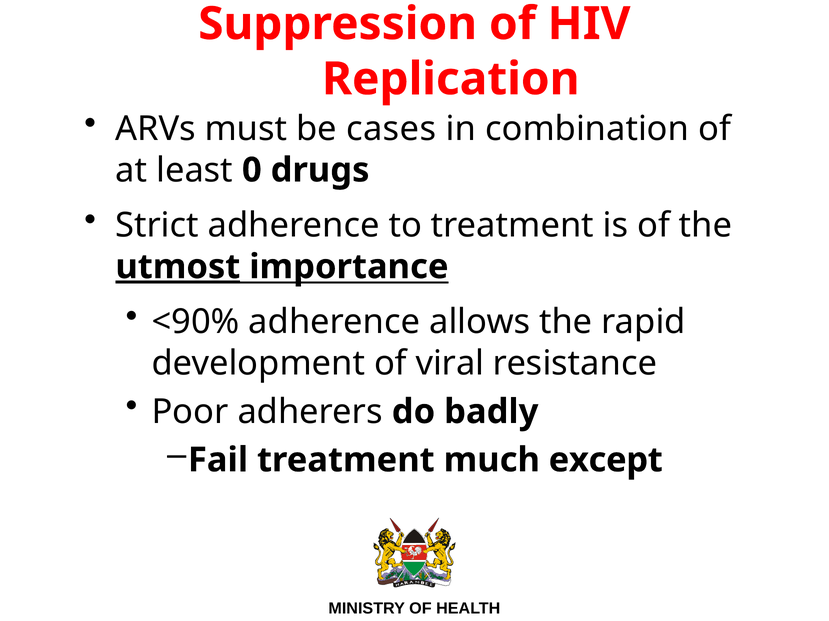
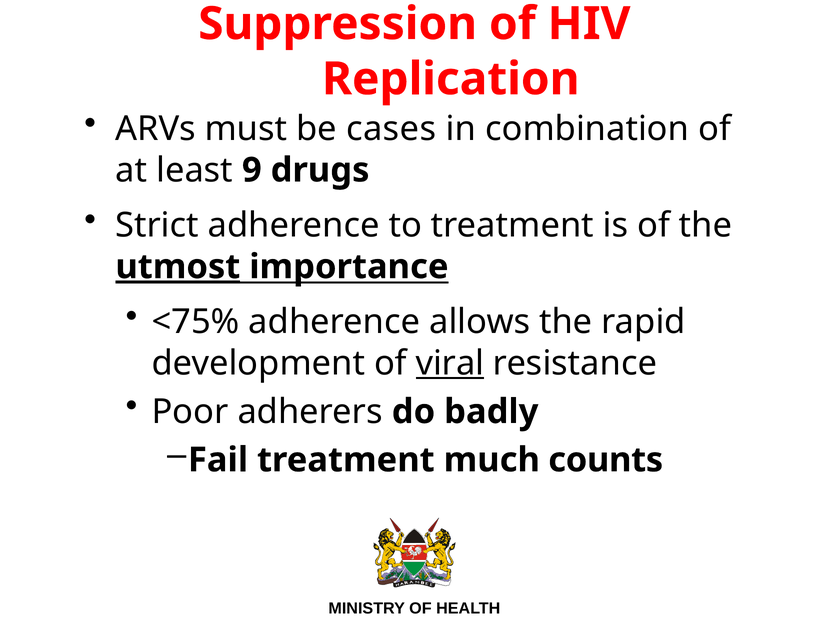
0: 0 -> 9
<90%: <90% -> <75%
viral underline: none -> present
except: except -> counts
